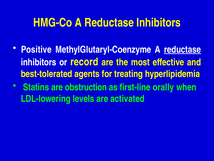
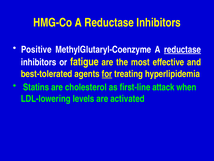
record: record -> fatigue
for underline: none -> present
obstruction: obstruction -> cholesterol
orally: orally -> attack
